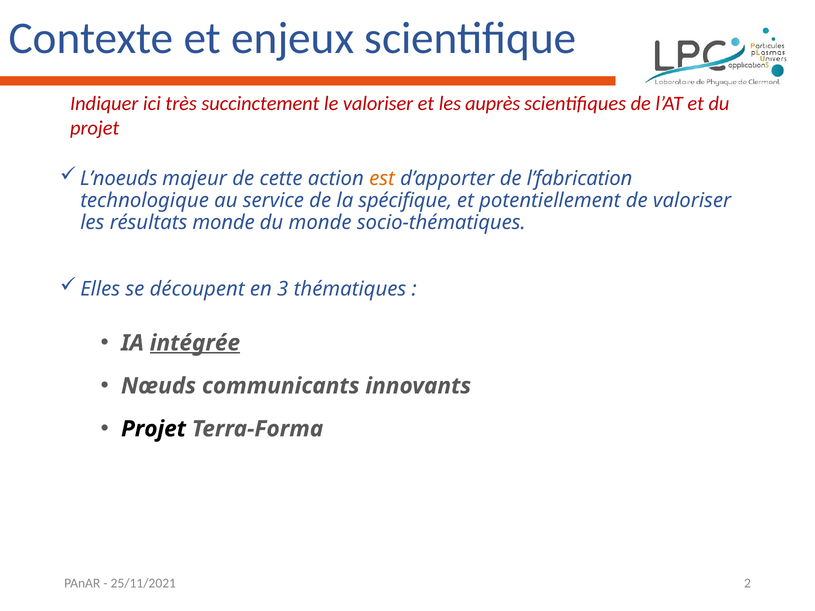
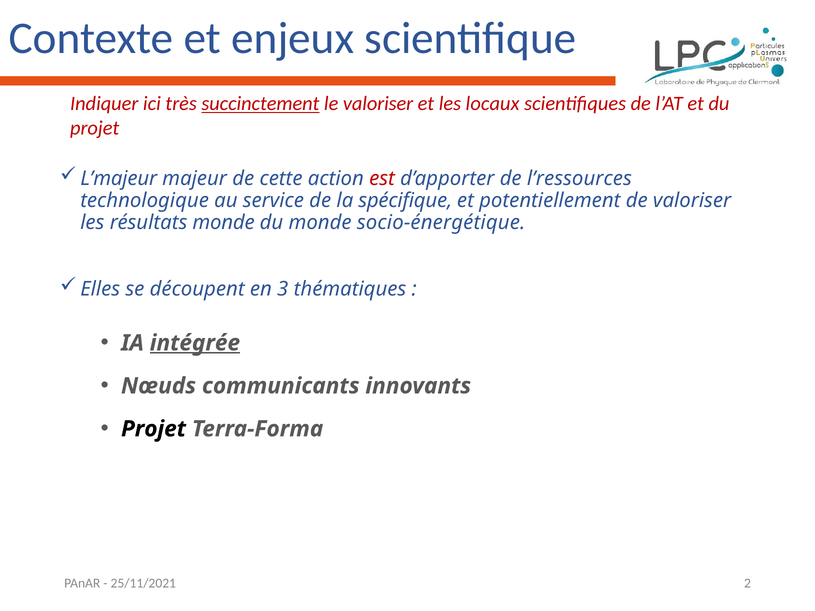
succinctement underline: none -> present
auprès: auprès -> locaux
L’noeuds: L’noeuds -> L’majeur
est colour: orange -> red
l’fabrication: l’fabrication -> l’ressources
socio-thématiques: socio-thématiques -> socio-énergétique
